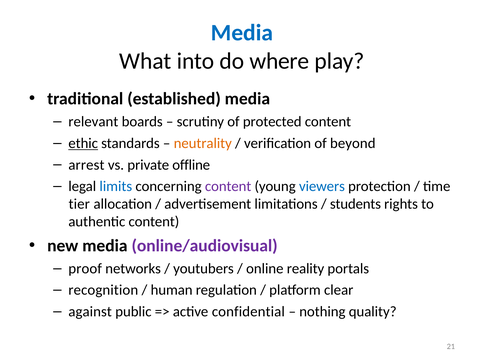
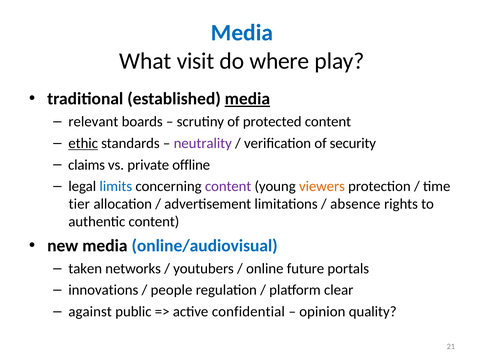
into: into -> visit
media at (247, 99) underline: none -> present
neutrality colour: orange -> purple
beyond: beyond -> security
arrest: arrest -> claims
viewers colour: blue -> orange
students: students -> absence
online/audiovisual colour: purple -> blue
proof: proof -> taken
reality: reality -> future
recognition: recognition -> innovations
human: human -> people
nothing: nothing -> opinion
